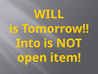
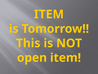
WILL at (49, 14): WILL -> ITEM
Into: Into -> This
